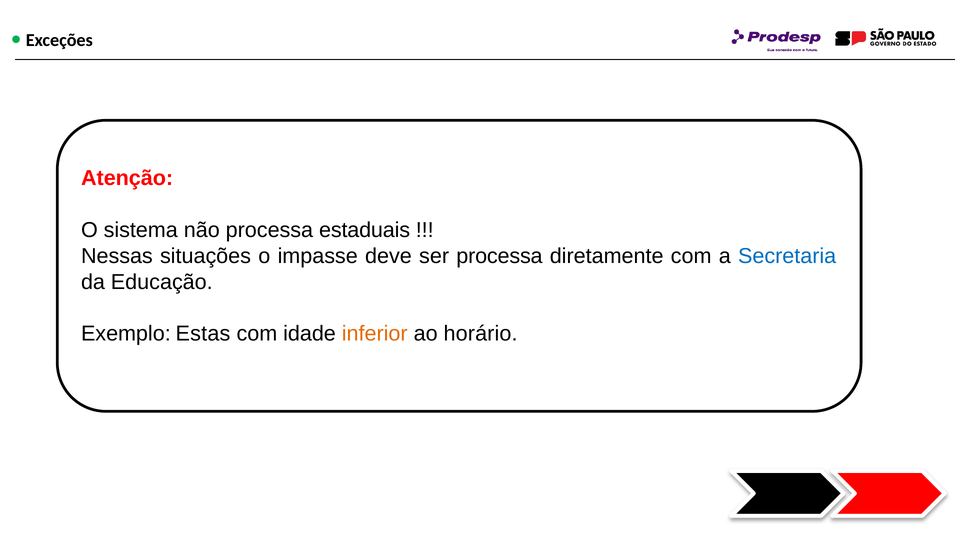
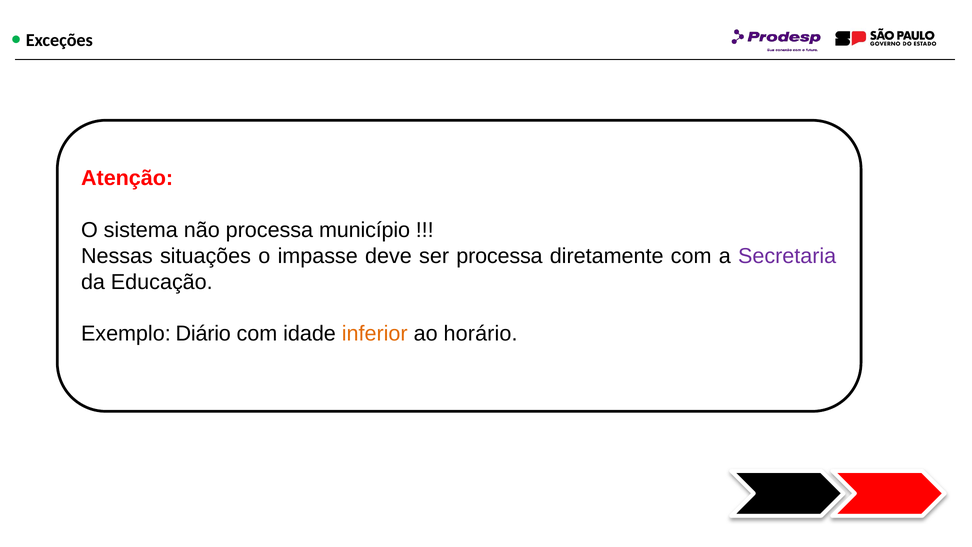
estaduais: estaduais -> município
Secretaria colour: blue -> purple
Estas: Estas -> Diário
